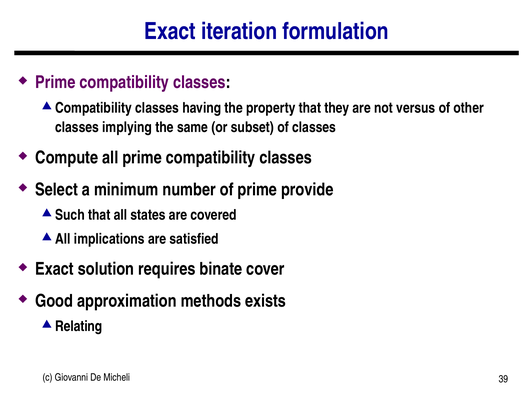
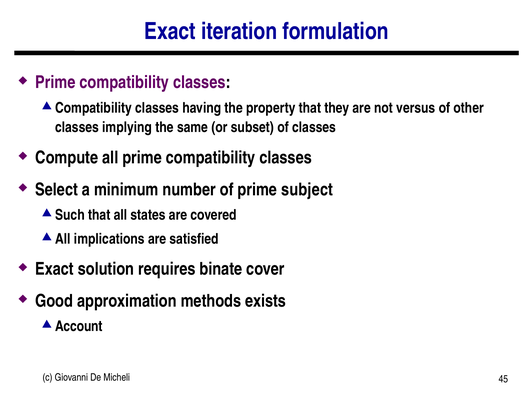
provide: provide -> subject
Relating: Relating -> Account
39: 39 -> 45
